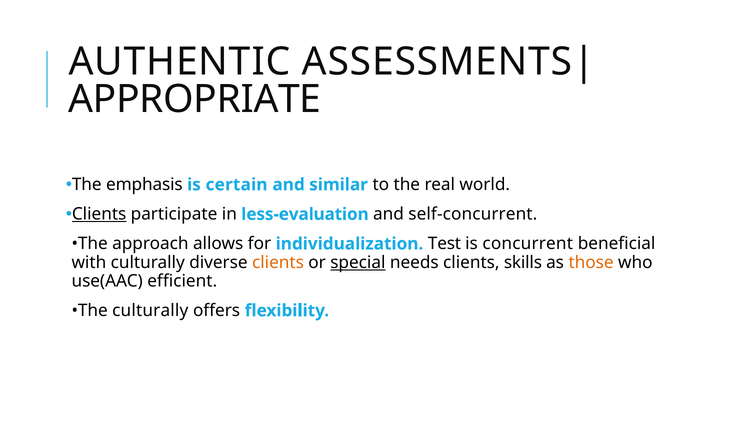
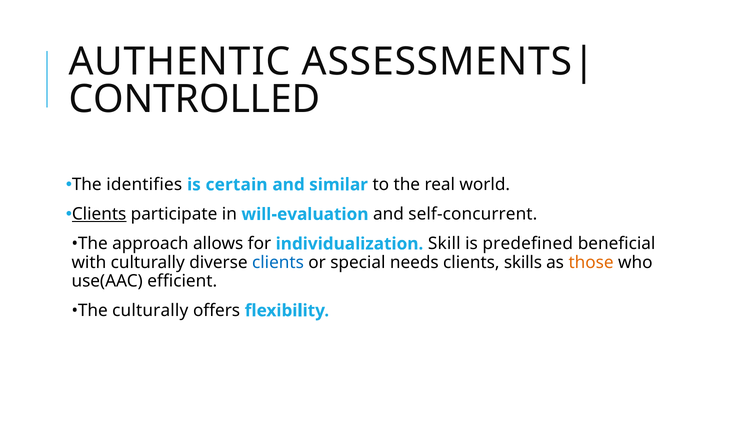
APPROPRIATE: APPROPRIATE -> CONTROLLED
emphasis: emphasis -> identifies
less-evaluation: less-evaluation -> will-evaluation
Test: Test -> Skill
concurrent: concurrent -> predefined
clients at (278, 262) colour: orange -> blue
special underline: present -> none
